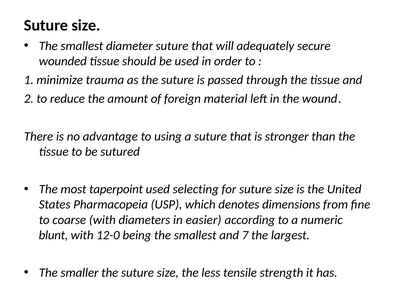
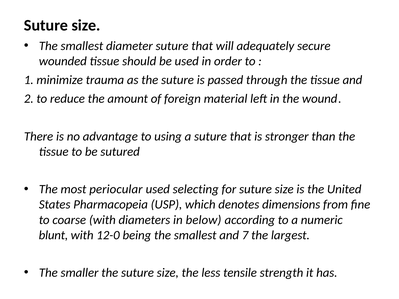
taperpoint: taperpoint -> periocular
easier: easier -> below
